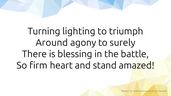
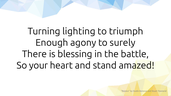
Around: Around -> Enough
firm: firm -> your
